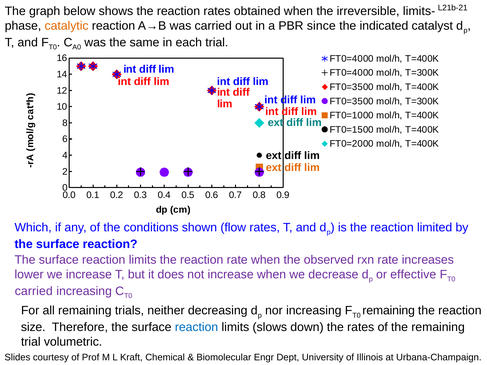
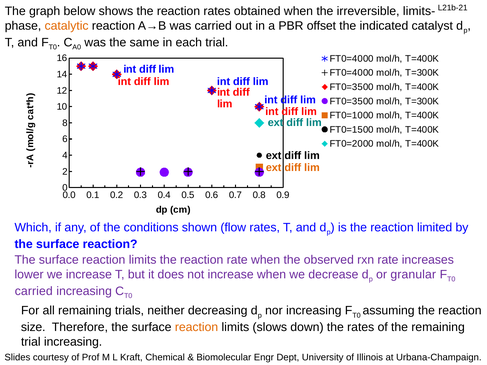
since: since -> offset
effective: effective -> granular
remaining at (389, 311): remaining -> assuming
reaction at (197, 327) colour: blue -> orange
trial volumetric: volumetric -> increasing
